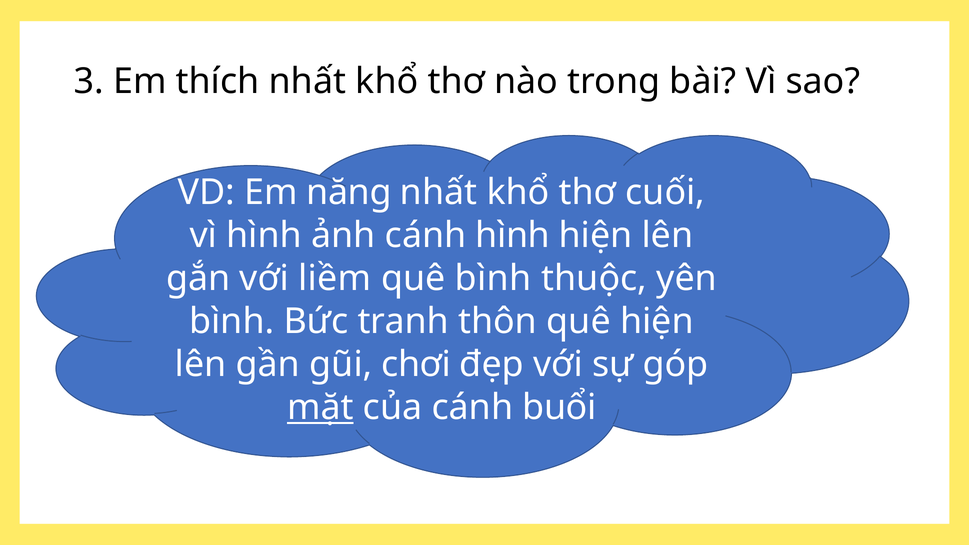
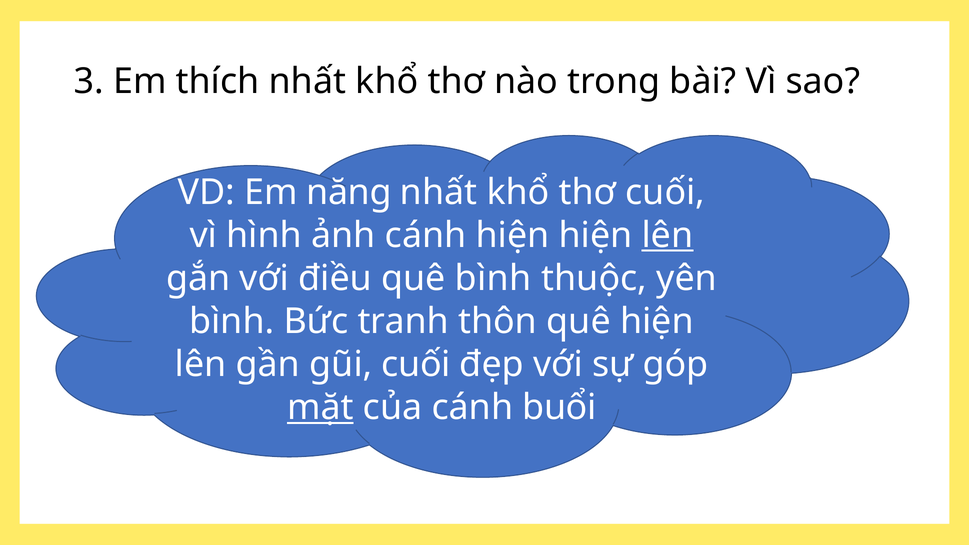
cánh hình: hình -> hiện
lên at (667, 235) underline: none -> present
liềm: liềm -> điều
gũi chơi: chơi -> cuối
